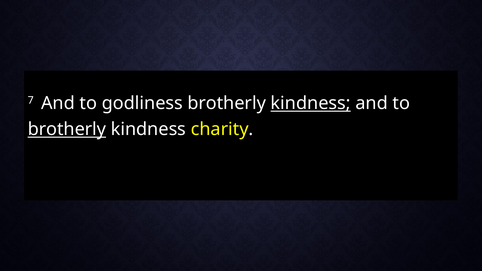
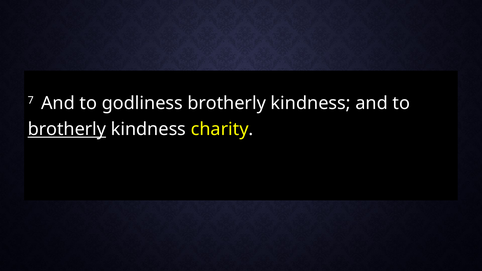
kindness at (311, 103) underline: present -> none
